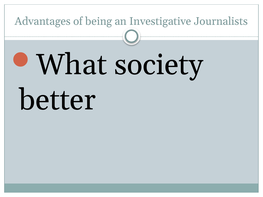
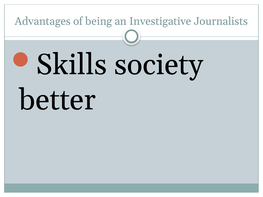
What: What -> Skills
